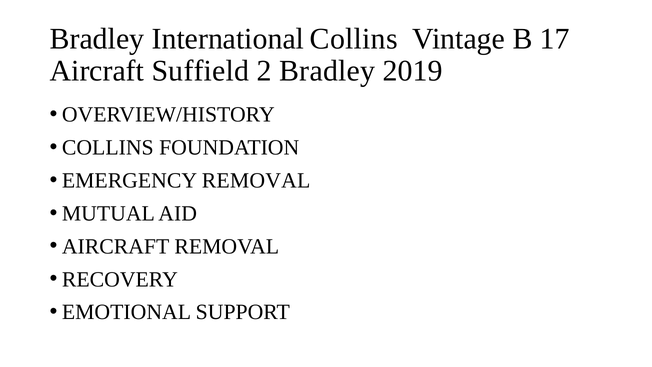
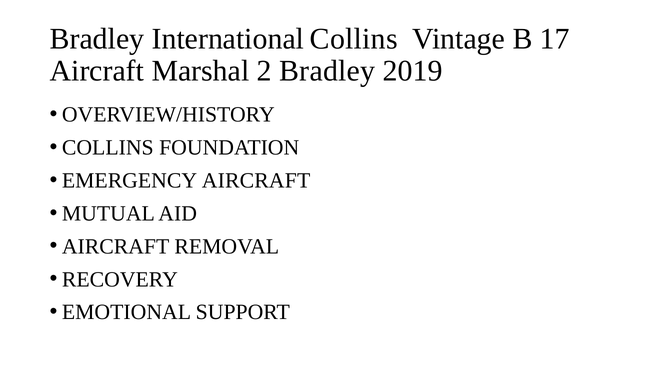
Suffield: Suffield -> Marshal
EMERGENCY REMOVAL: REMOVAL -> AIRCRAFT
